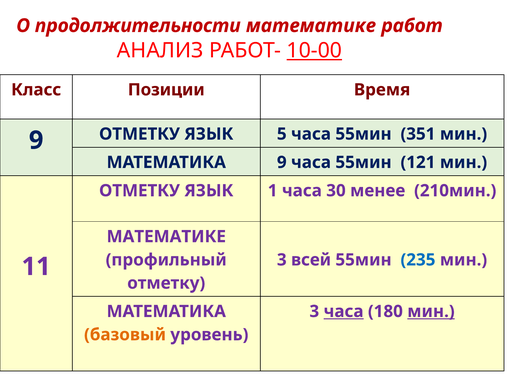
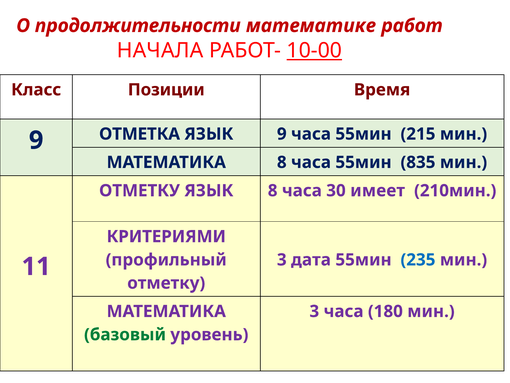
АНАЛИЗ: АНАЛИЗ -> НАЧАЛА
9 ОТМЕТКУ: ОТМЕТКУ -> ОТМЕТКА
ЯЗЫК 5: 5 -> 9
351: 351 -> 215
МАТЕМАТИКА 9: 9 -> 8
121: 121 -> 835
ЯЗЫК 1: 1 -> 8
менее: менее -> имеет
МАТЕМАТИКЕ at (166, 236): МАТЕМАТИКЕ -> КРИТЕРИЯМИ
всей: всей -> дата
часа at (344, 311) underline: present -> none
мин at (431, 311) underline: present -> none
базовый colour: orange -> green
